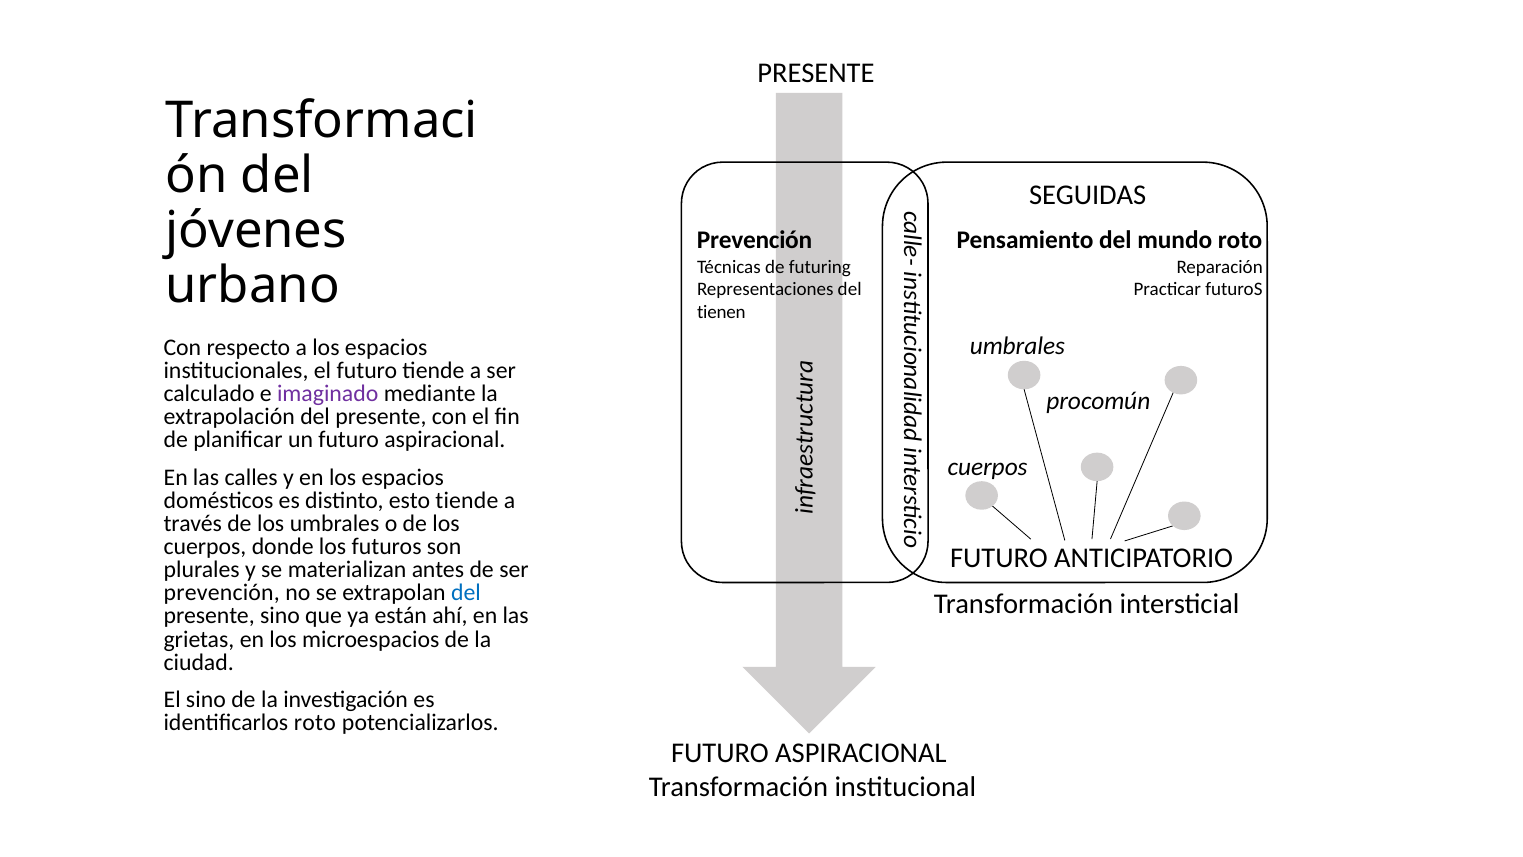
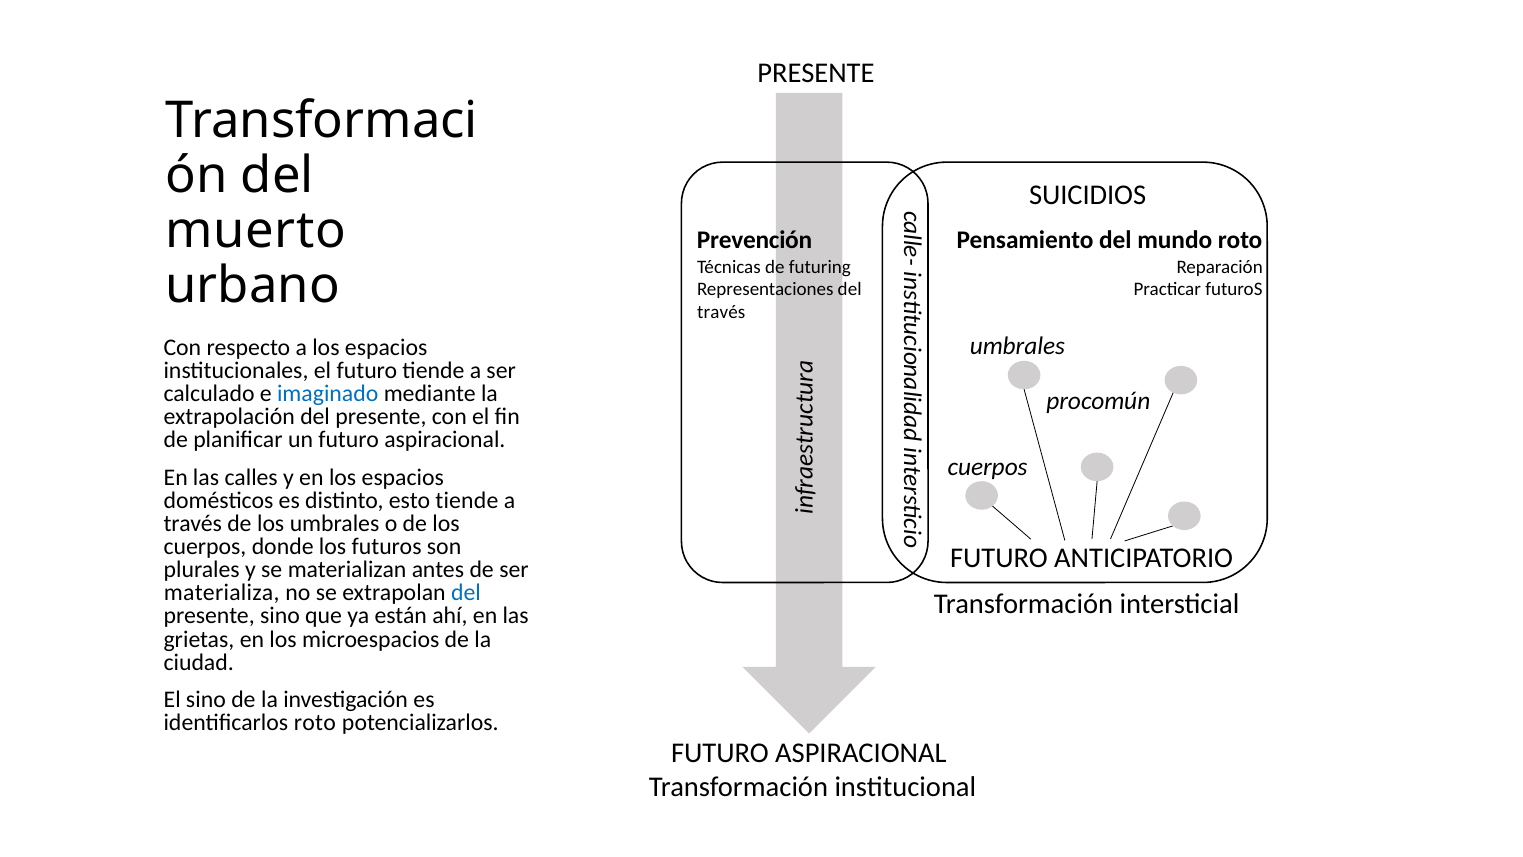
SEGUIDAS: SEGUIDAS -> SUICIDIOS
jóvenes: jóvenes -> muerto
tienen at (721, 312): tienen -> través
imaginado colour: purple -> blue
prevención at (222, 593): prevención -> materializa
